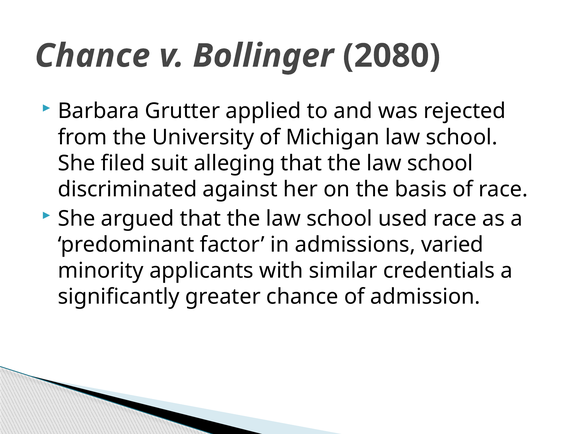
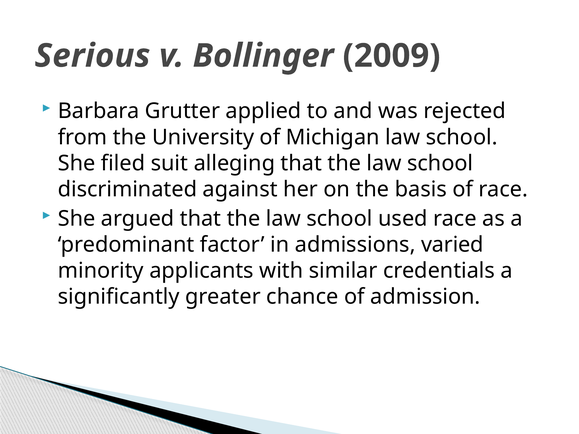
Chance at (92, 56): Chance -> Serious
2080: 2080 -> 2009
